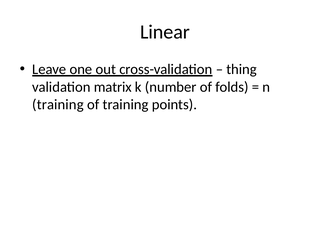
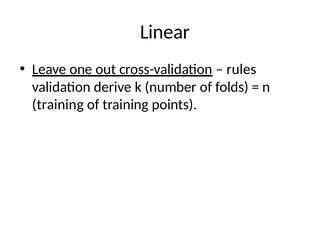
thing: thing -> rules
matrix: matrix -> derive
